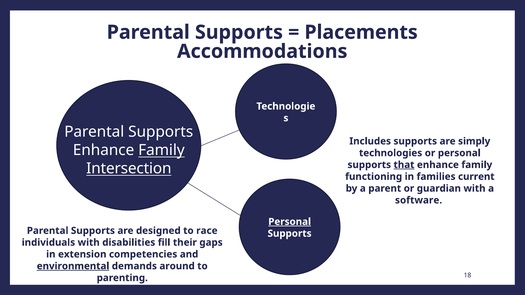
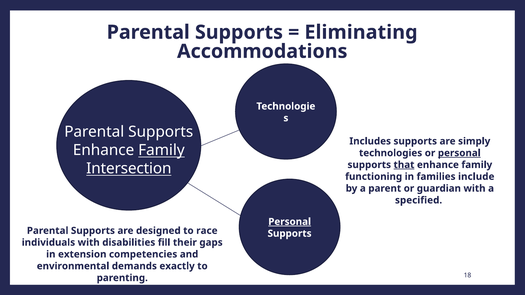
Placements: Placements -> Eliminating
personal at (459, 153) underline: none -> present
current: current -> include
software: software -> specified
environmental underline: present -> none
around: around -> exactly
